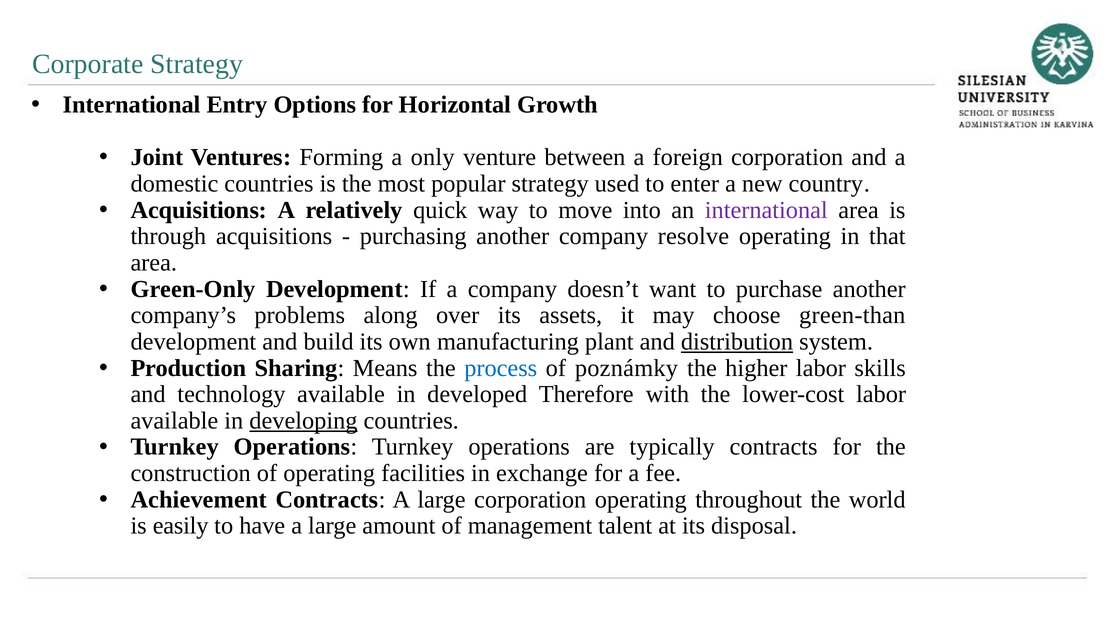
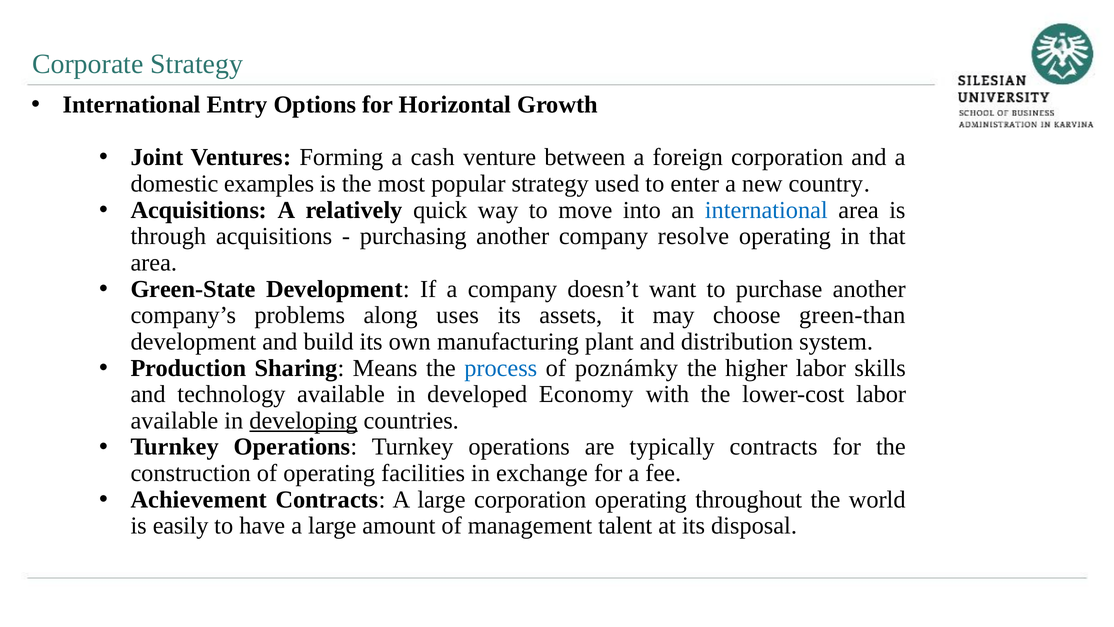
only: only -> cash
domestic countries: countries -> examples
international at (766, 210) colour: purple -> blue
Green-Only: Green-Only -> Green-State
over: over -> uses
distribution underline: present -> none
Therefore: Therefore -> Economy
